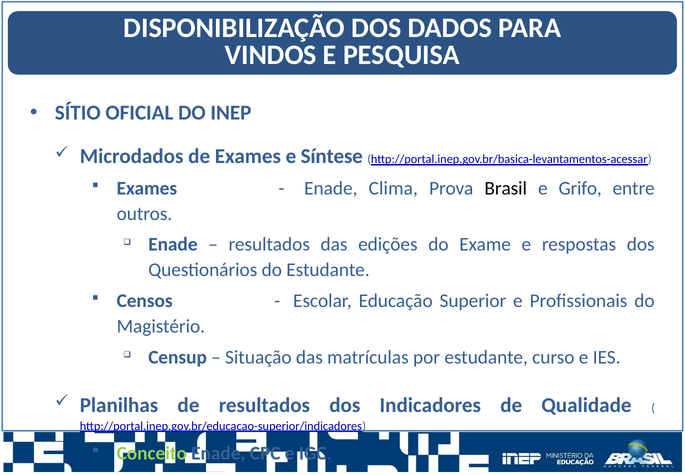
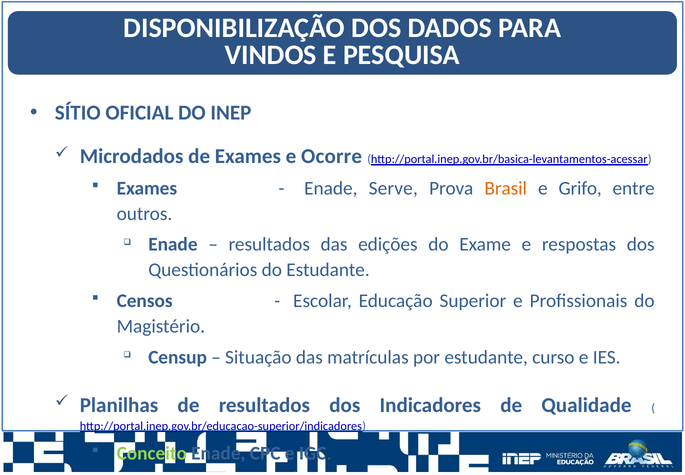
Síntese: Síntese -> Ocorre
Clima: Clima -> Serve
Brasil colour: black -> orange
